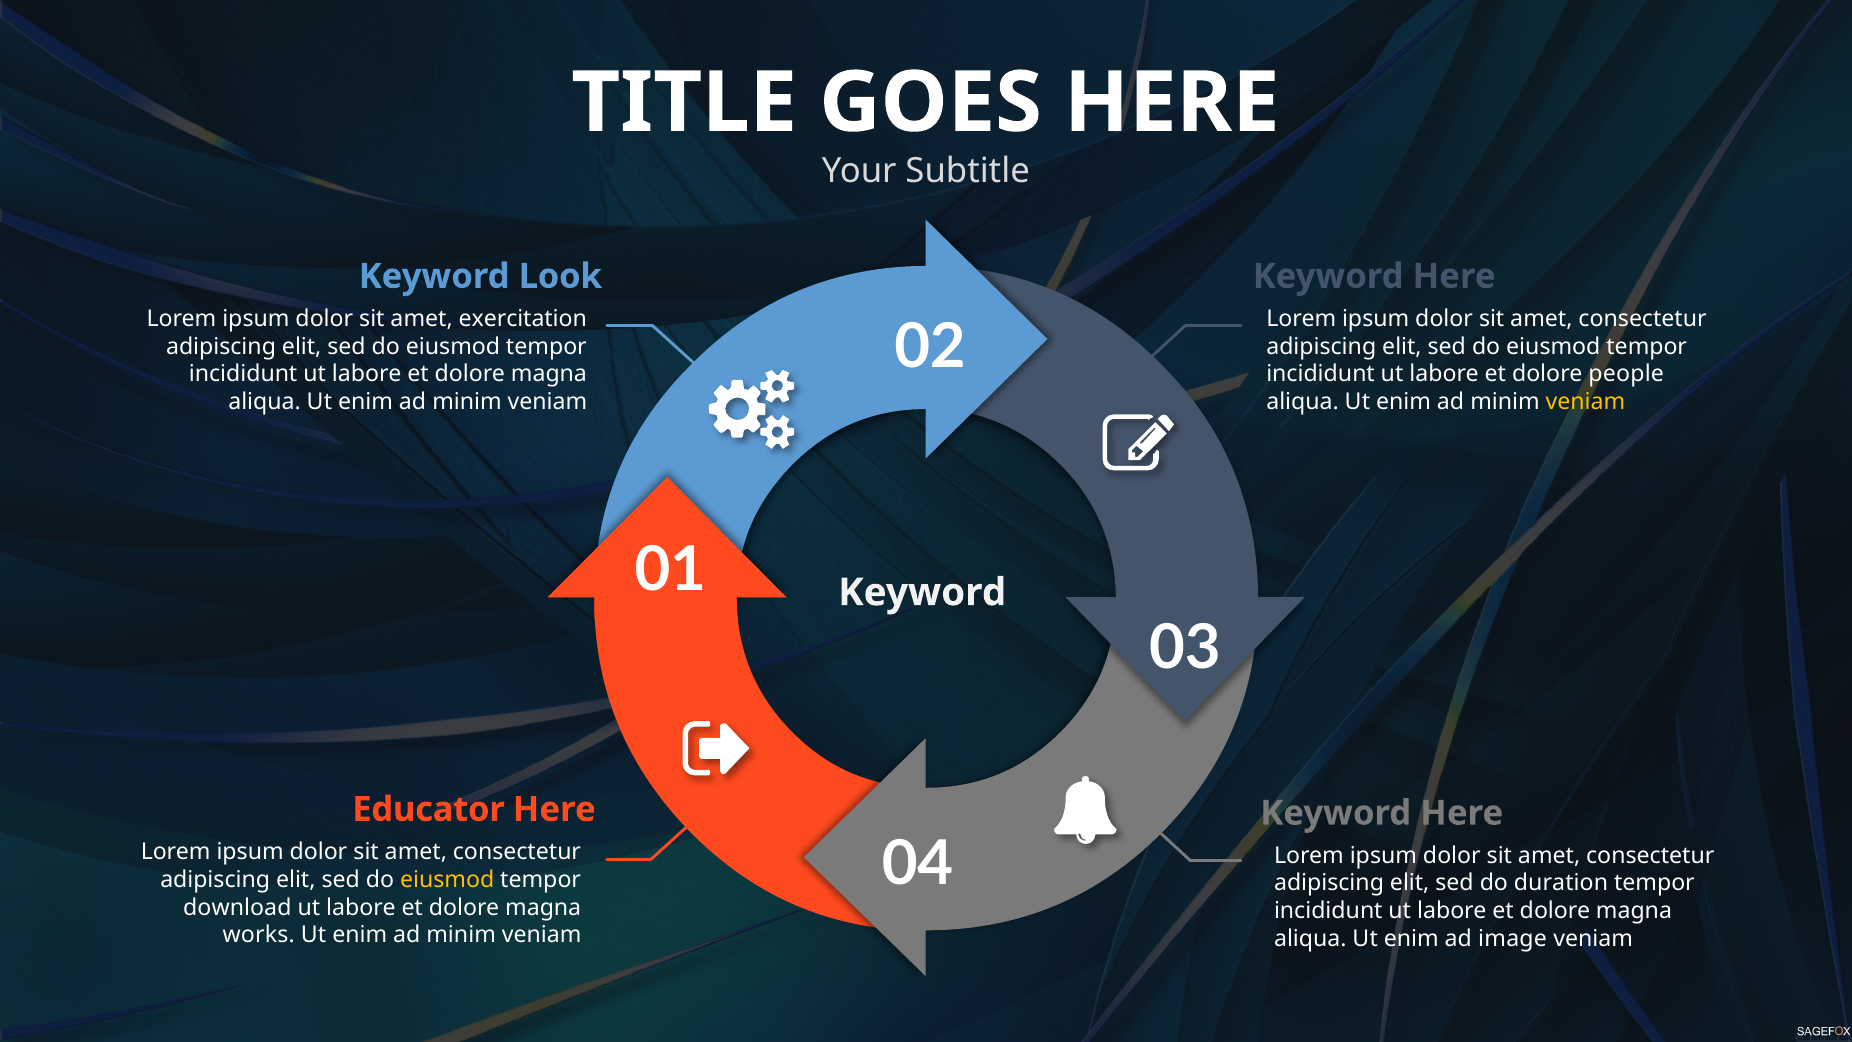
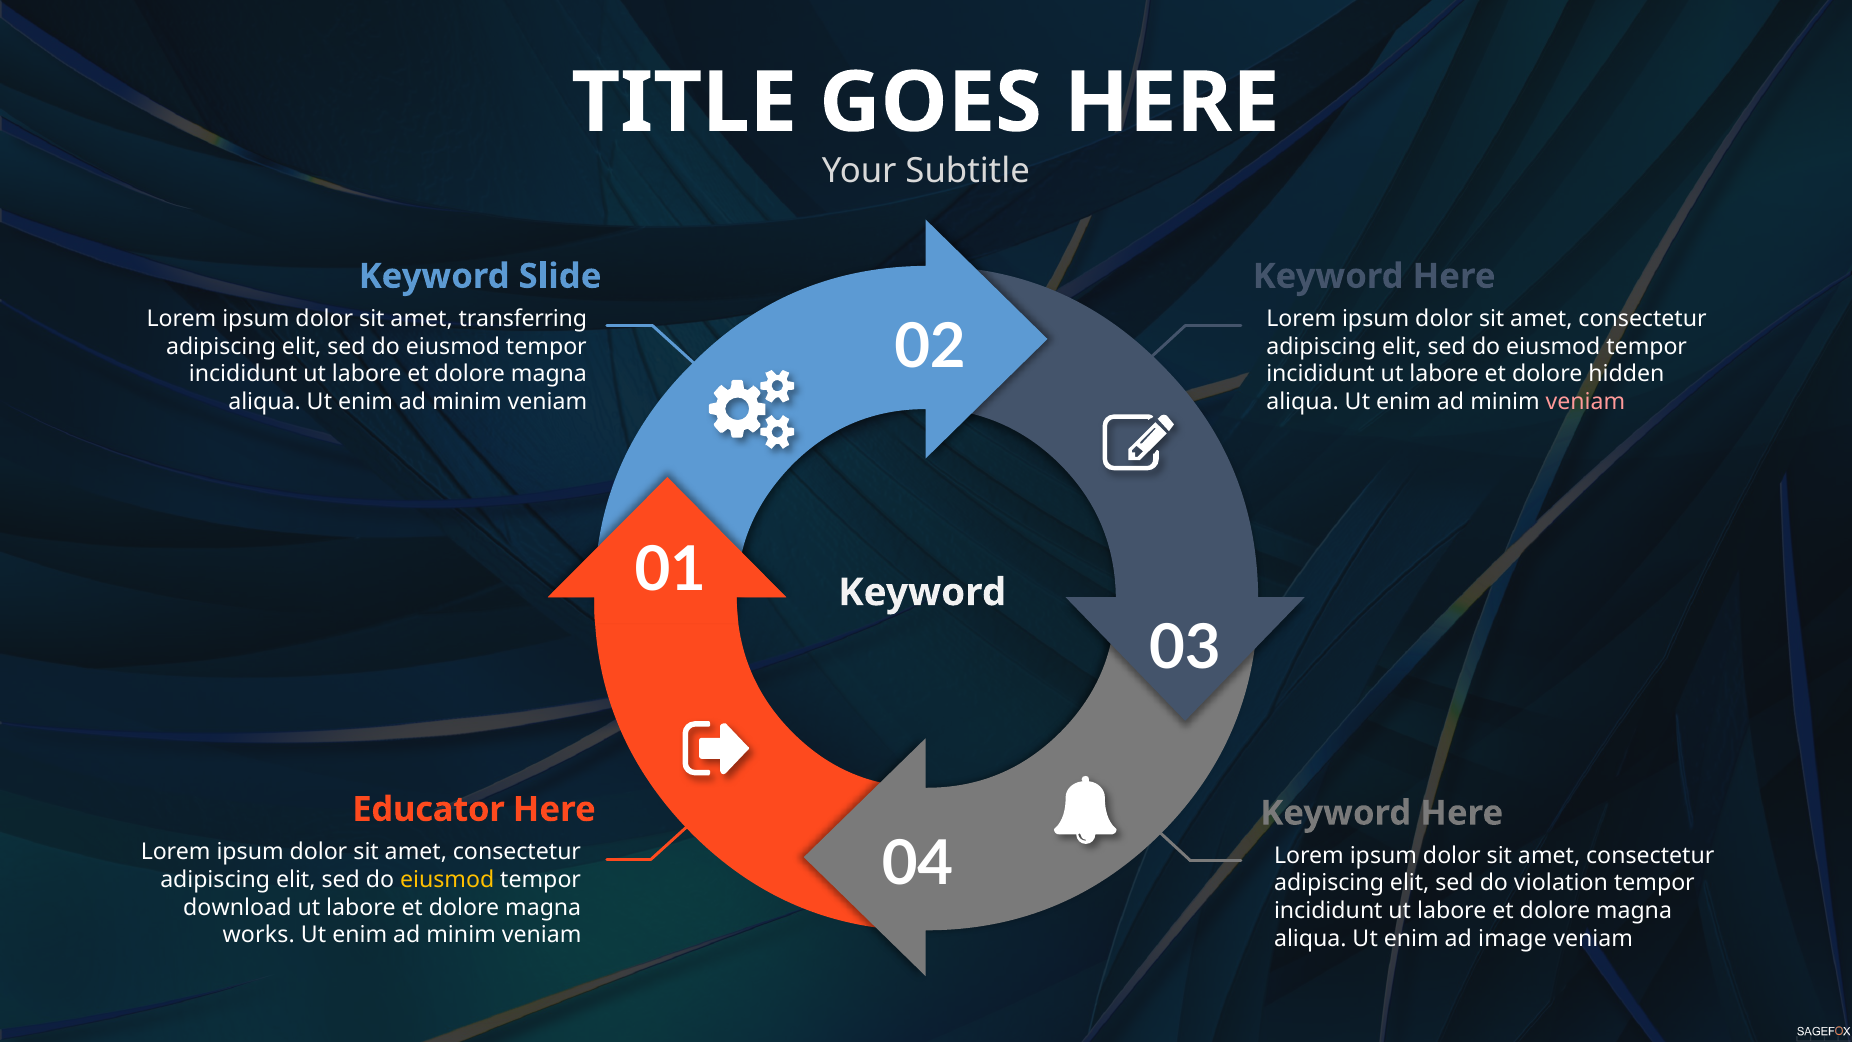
Look: Look -> Slide
exercitation: exercitation -> transferring
people: people -> hidden
veniam at (1585, 402) colour: yellow -> pink
duration: duration -> violation
